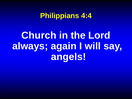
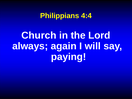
angels: angels -> paying
